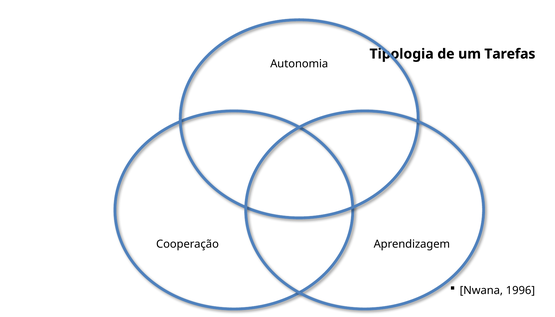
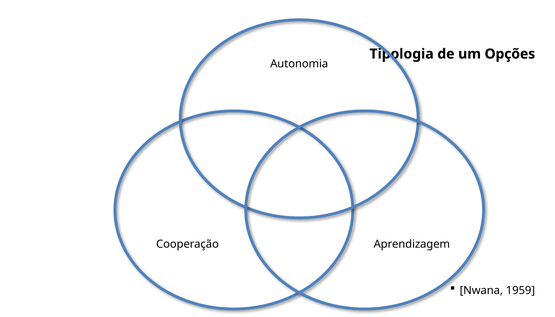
Tarefas: Tarefas -> Opções
1996: 1996 -> 1959
